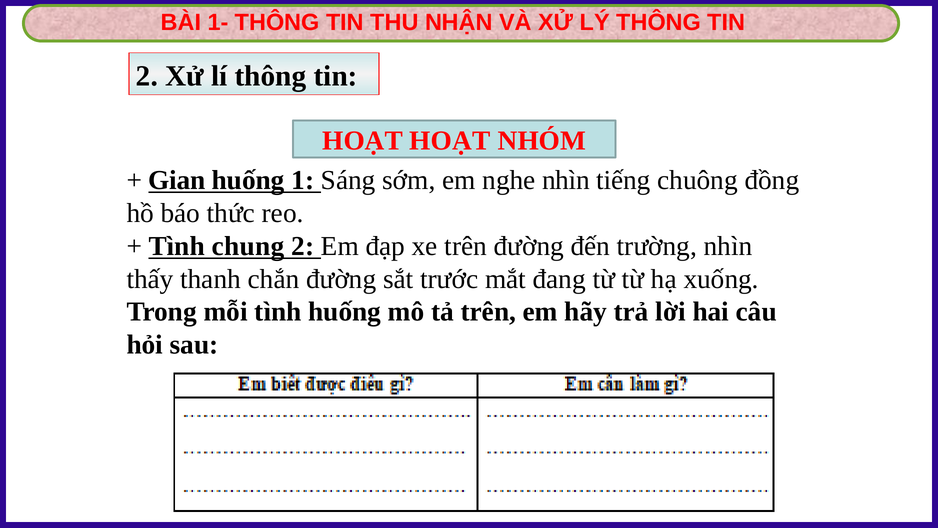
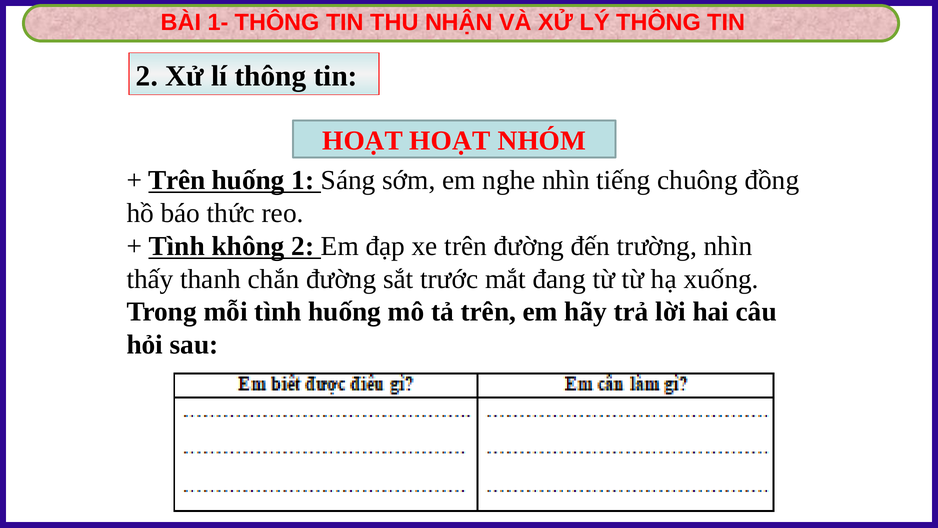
Gian at (177, 180): Gian -> Trên
chung: chung -> không
